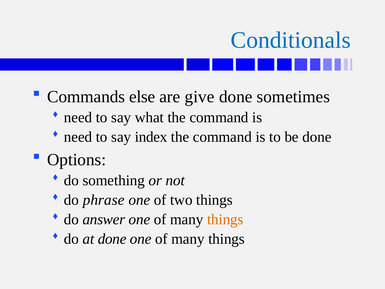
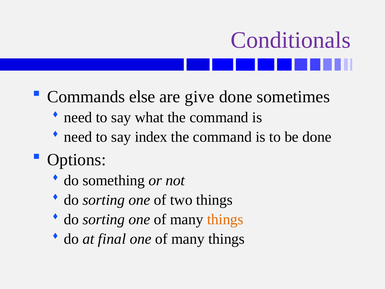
Conditionals colour: blue -> purple
phrase at (104, 200): phrase -> sorting
answer at (104, 219): answer -> sorting
at done: done -> final
